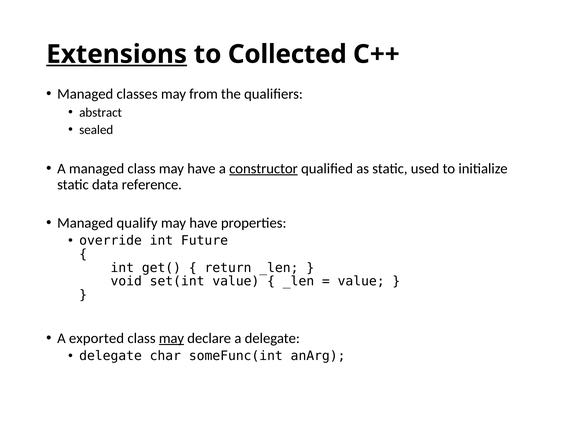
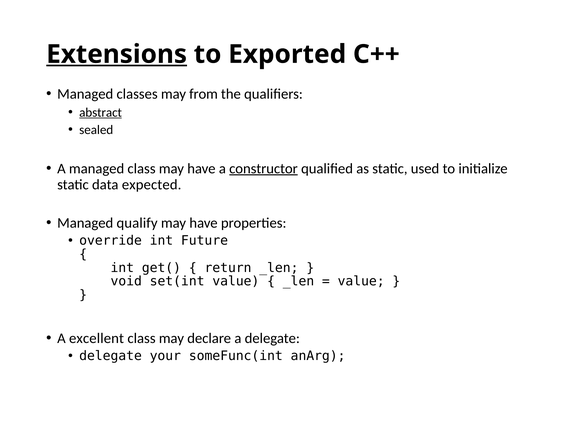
Collected: Collected -> Exported
abstract underline: none -> present
reference: reference -> expected
exported: exported -> excellent
may at (171, 338) underline: present -> none
char: char -> your
